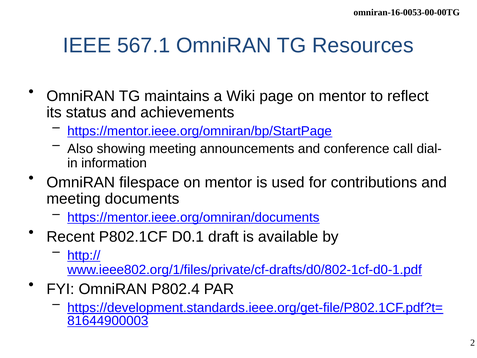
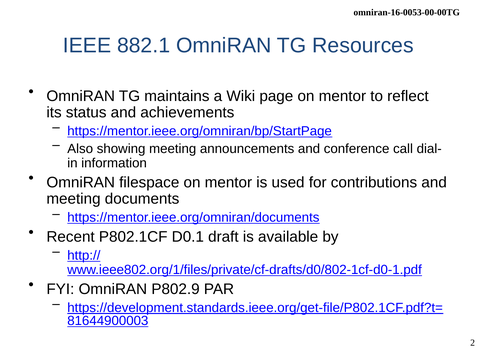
567.1: 567.1 -> 882.1
P802.4: P802.4 -> P802.9
